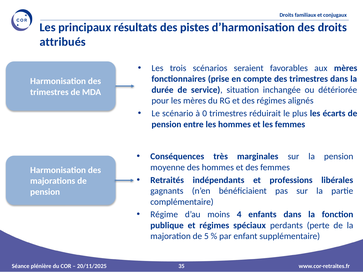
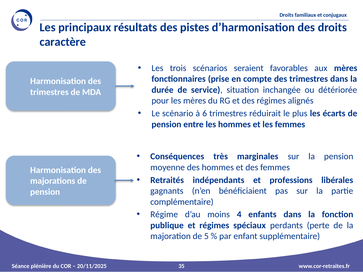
attribués: attribués -> caractère
0: 0 -> 6
